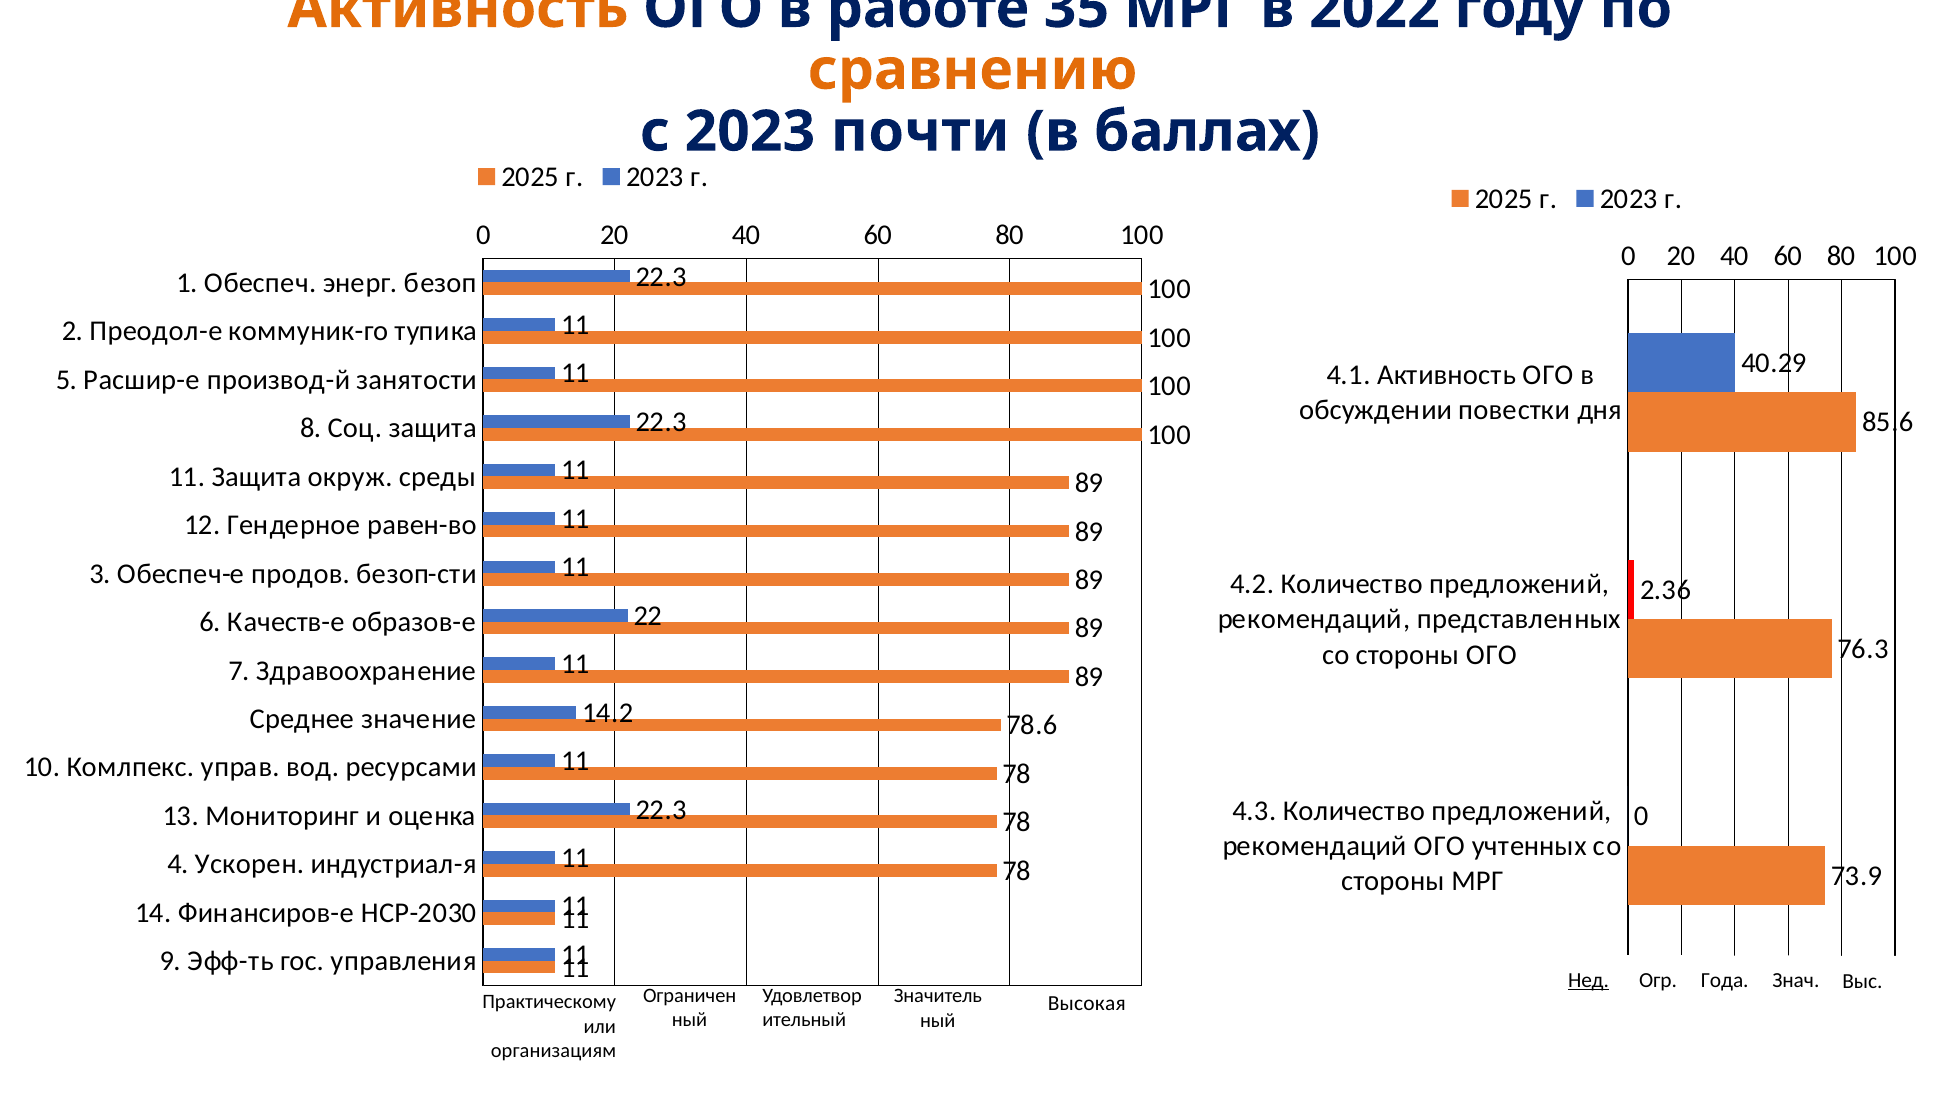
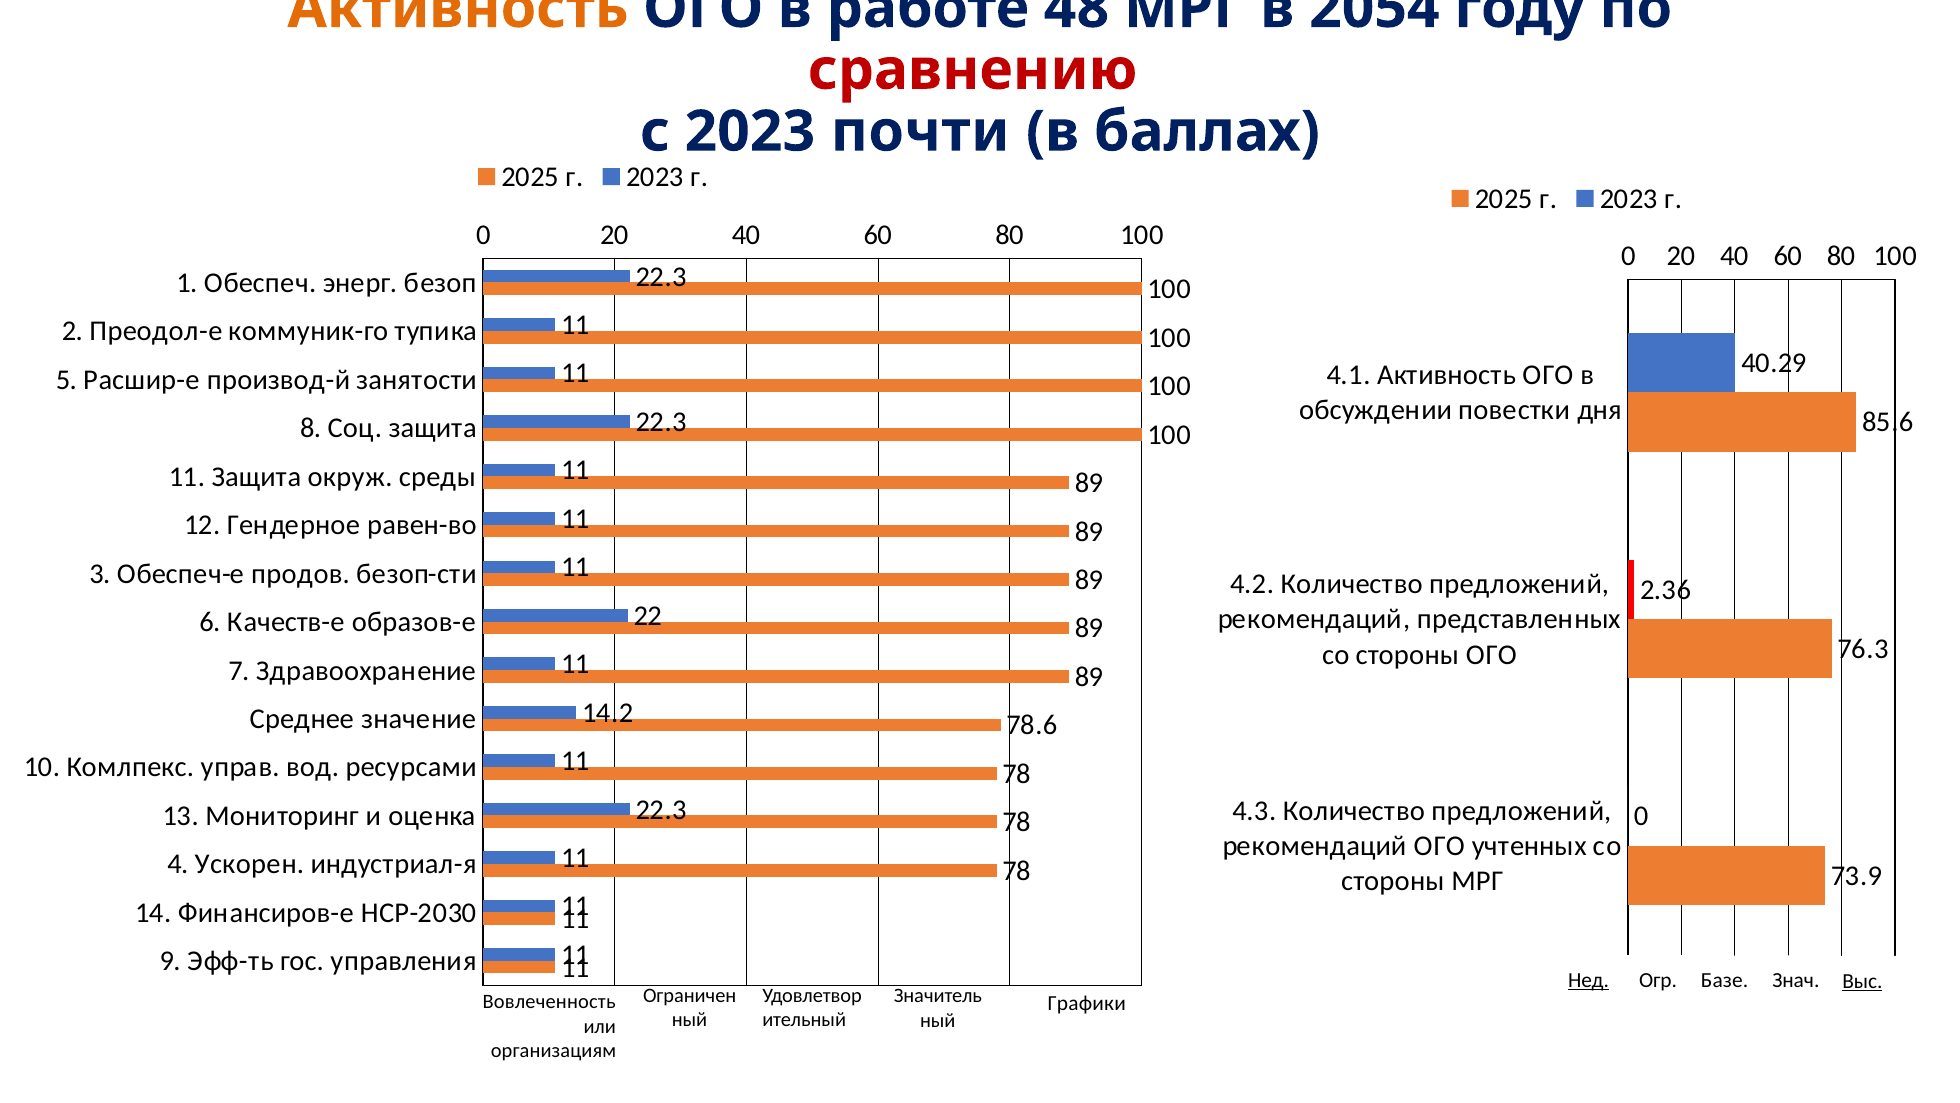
35: 35 -> 48
2022: 2022 -> 2054
сравнению colour: orange -> red
Года: Года -> Базе
Выс underline: none -> present
Практическому: Практическому -> Вовлеченность
Высокая: Высокая -> Графики
